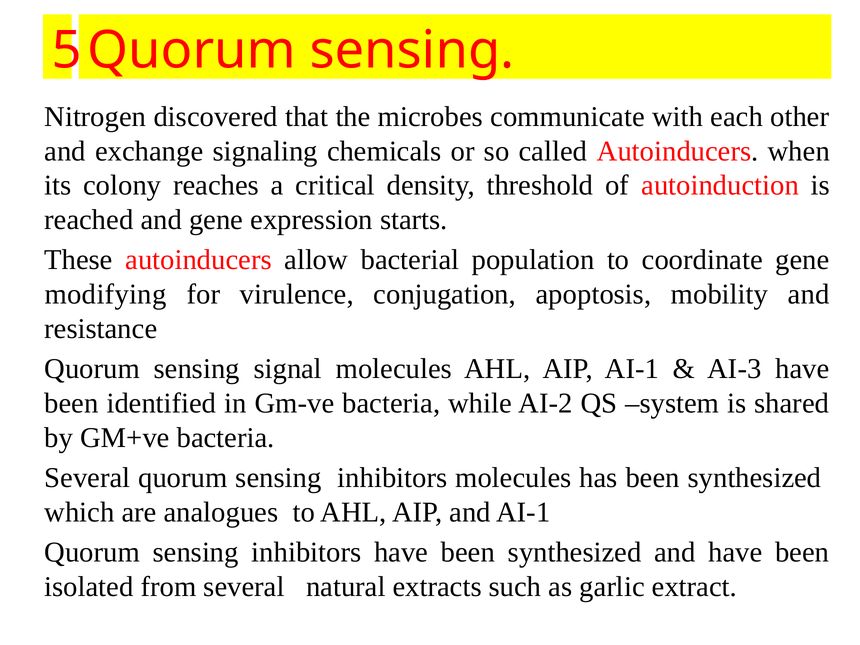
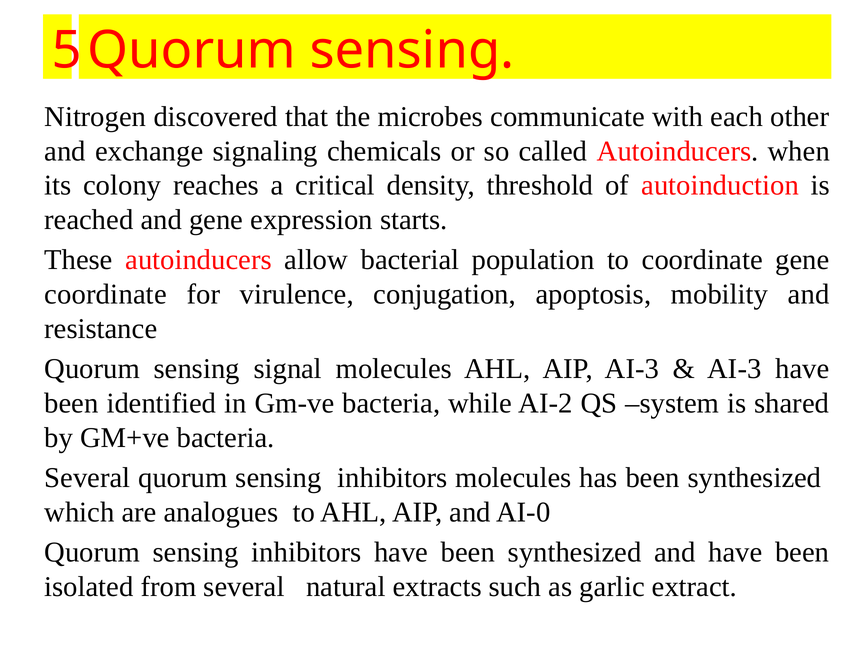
modifying at (106, 294): modifying -> coordinate
AIP AI-1: AI-1 -> AI-3
and AI-1: AI-1 -> AI-0
